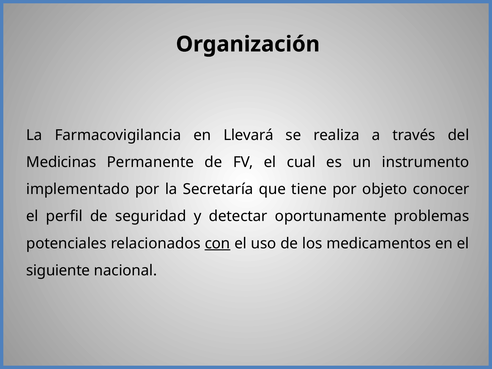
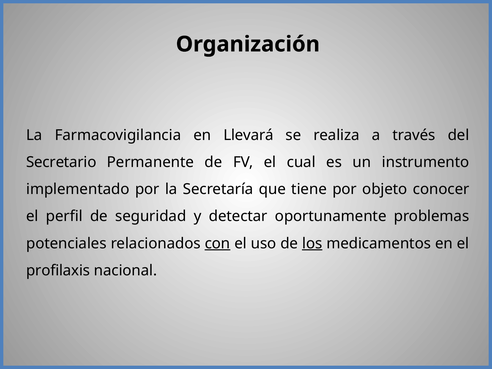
Medicinas: Medicinas -> Secretario
los underline: none -> present
siguiente: siguiente -> profilaxis
